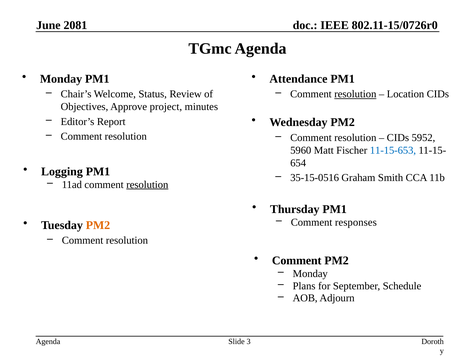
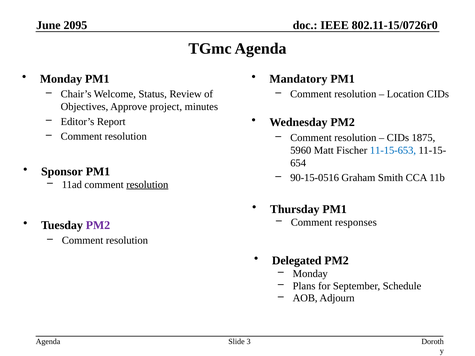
2081: 2081 -> 2095
Attendance: Attendance -> Mandatory
resolution at (355, 94) underline: present -> none
5952: 5952 -> 1875
Logging: Logging -> Sponsor
35-15-0516: 35-15-0516 -> 90-15-0516
PM2 at (98, 225) colour: orange -> purple
Comment at (297, 261): Comment -> Delegated
